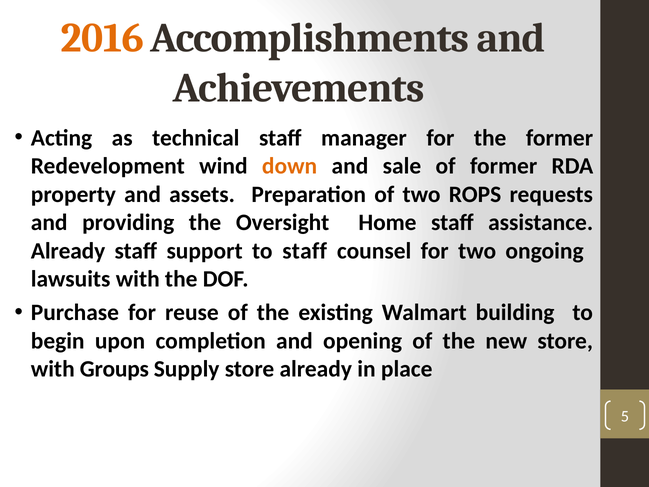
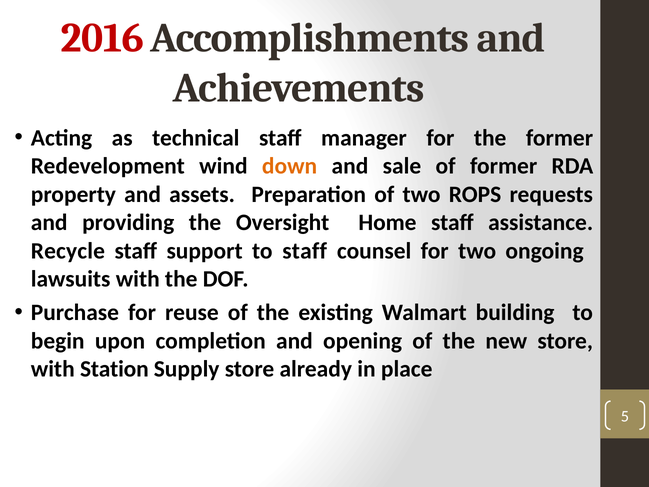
2016 colour: orange -> red
Already at (68, 251): Already -> Recycle
Groups: Groups -> Station
